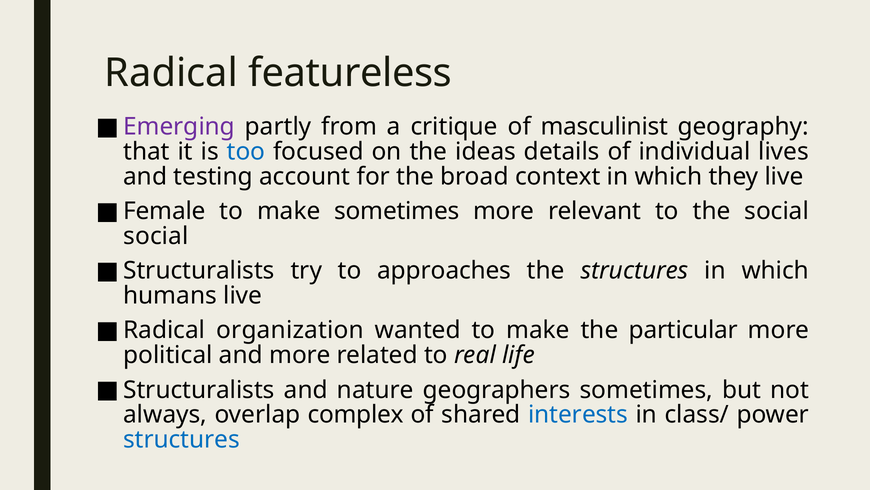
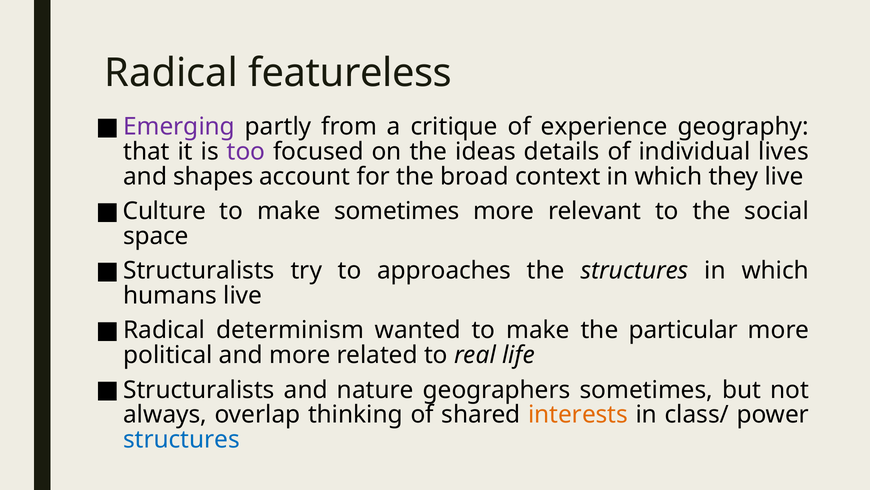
masculinist: masculinist -> experience
too colour: blue -> purple
testing: testing -> shapes
Female: Female -> Culture
social at (156, 236): social -> space
organization: organization -> determinism
complex: complex -> thinking
interests colour: blue -> orange
